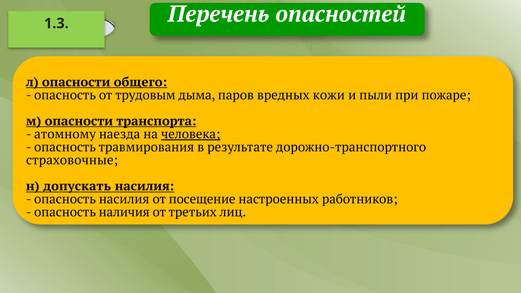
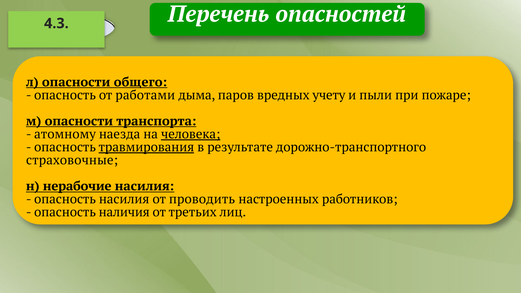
1.3: 1.3 -> 4.3
трудовым: трудовым -> работами
кожи: кожи -> учету
травмирования underline: none -> present
допускать: допускать -> нерабочие
посещение: посещение -> проводить
